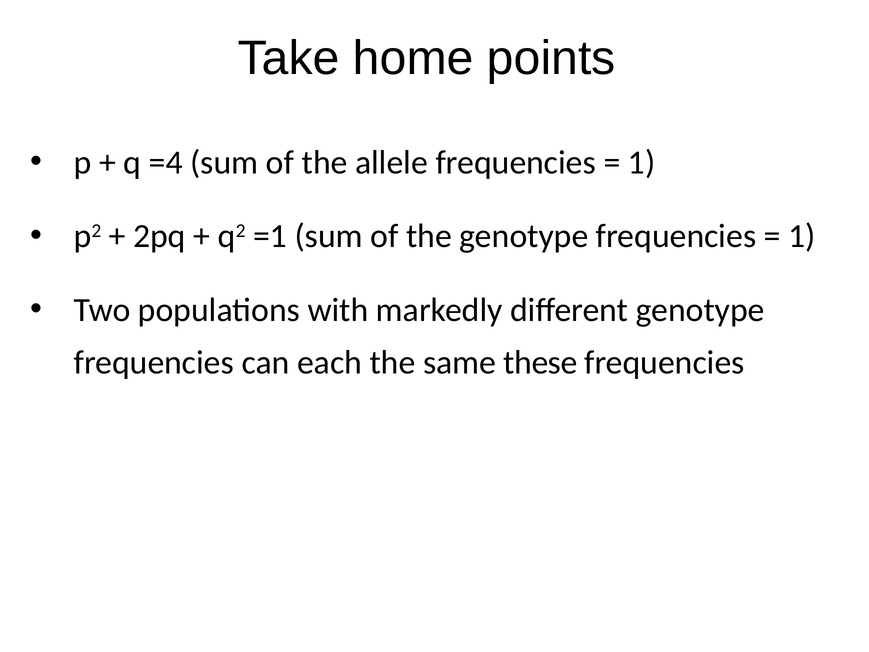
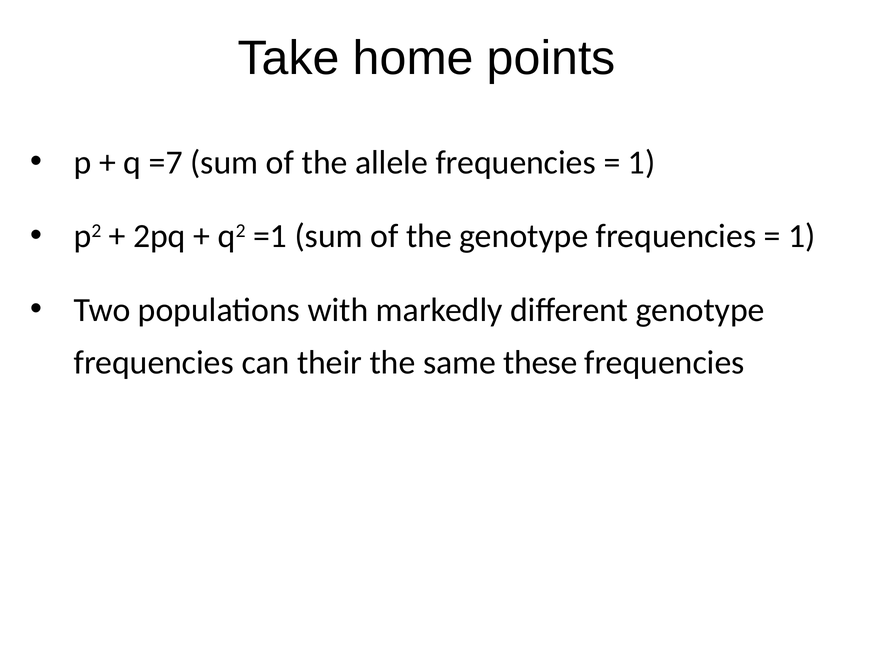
=4: =4 -> =7
each: each -> their
